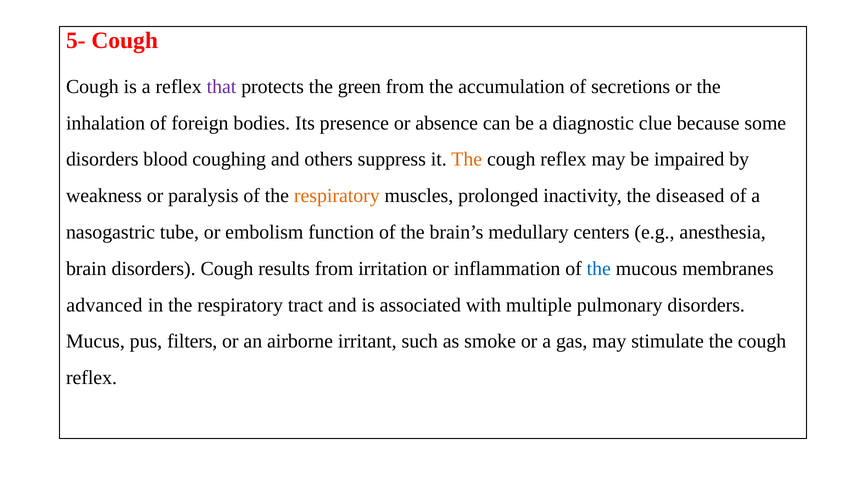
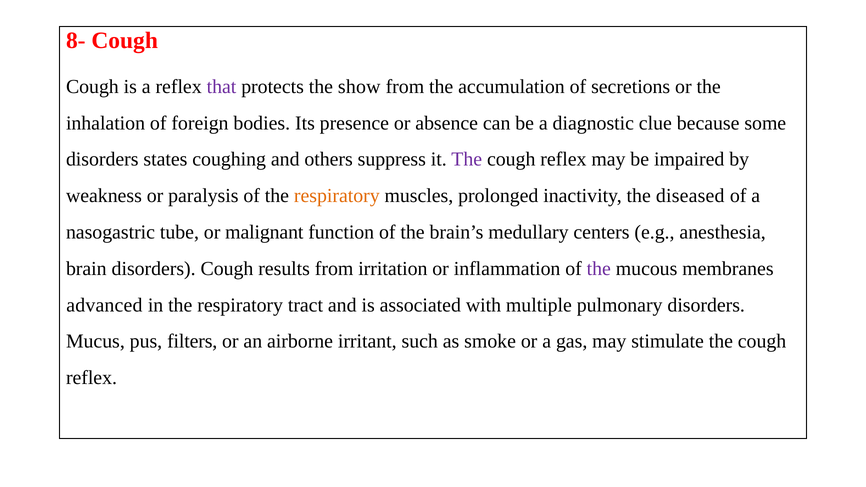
5-: 5- -> 8-
green: green -> show
blood: blood -> states
The at (467, 159) colour: orange -> purple
embolism: embolism -> malignant
the at (599, 269) colour: blue -> purple
